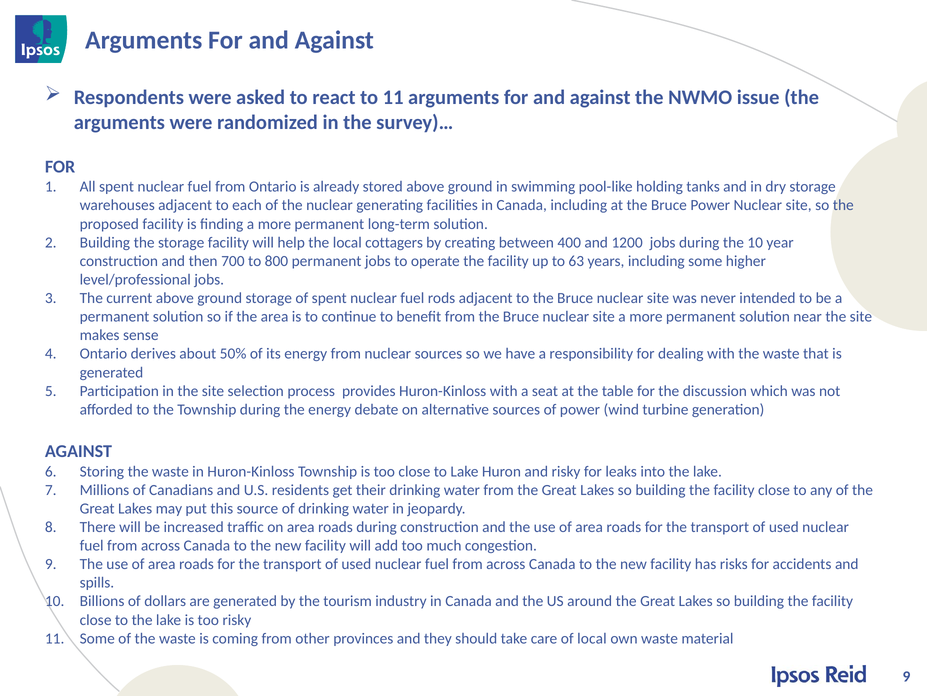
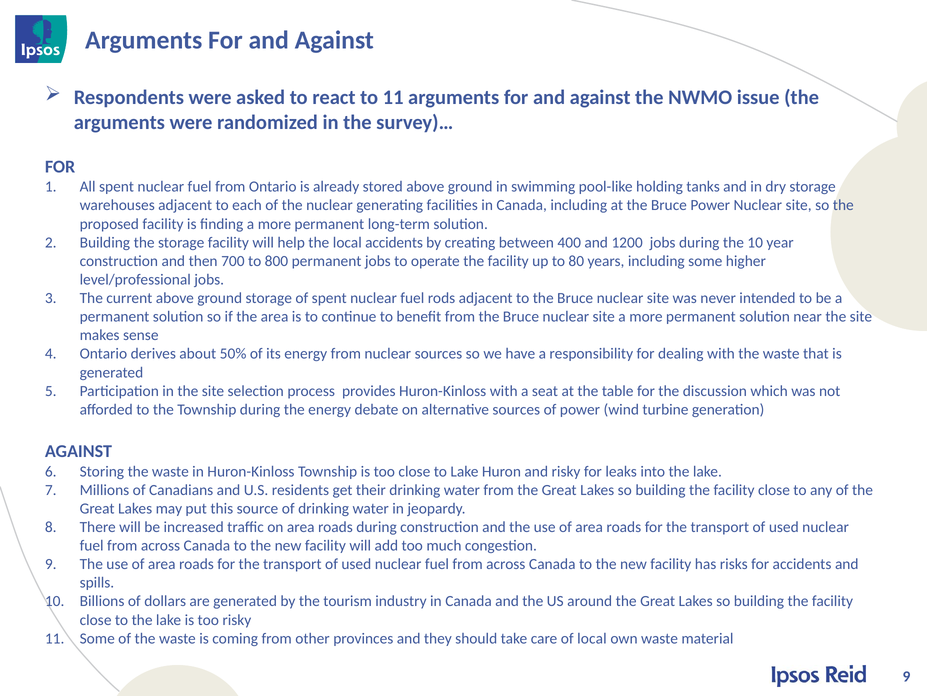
local cottagers: cottagers -> accidents
63: 63 -> 80
